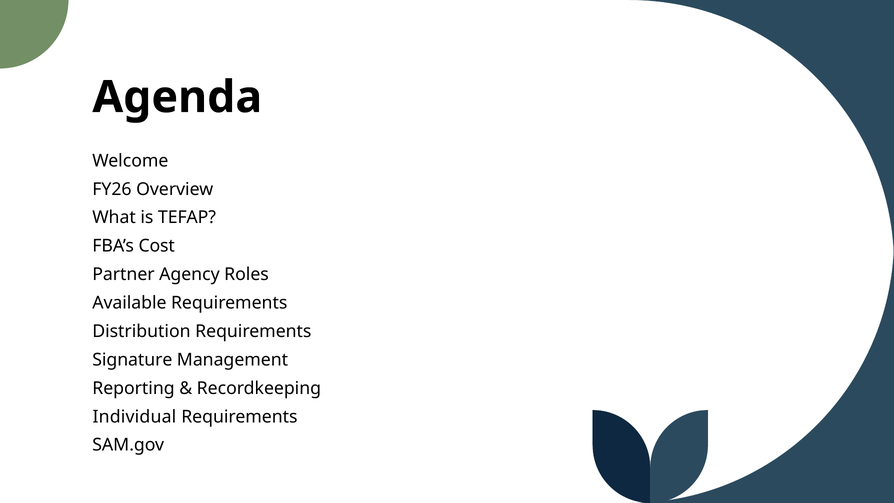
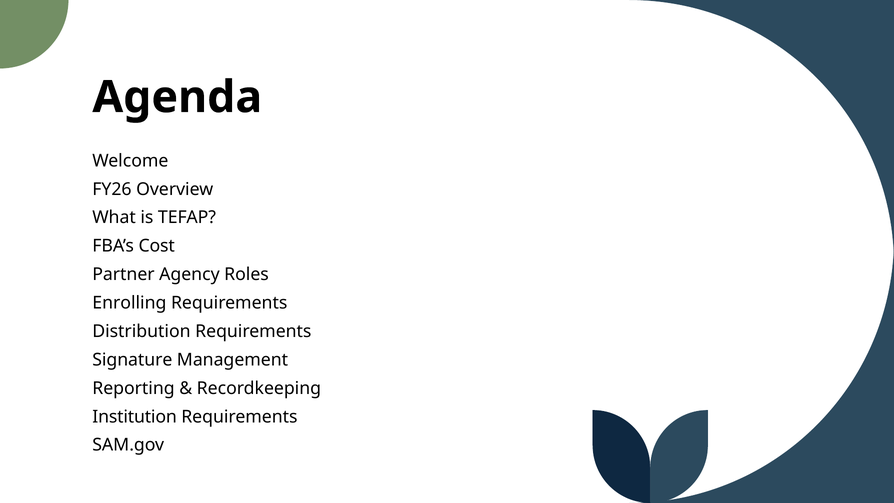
Available: Available -> Enrolling
Individual: Individual -> Institution
